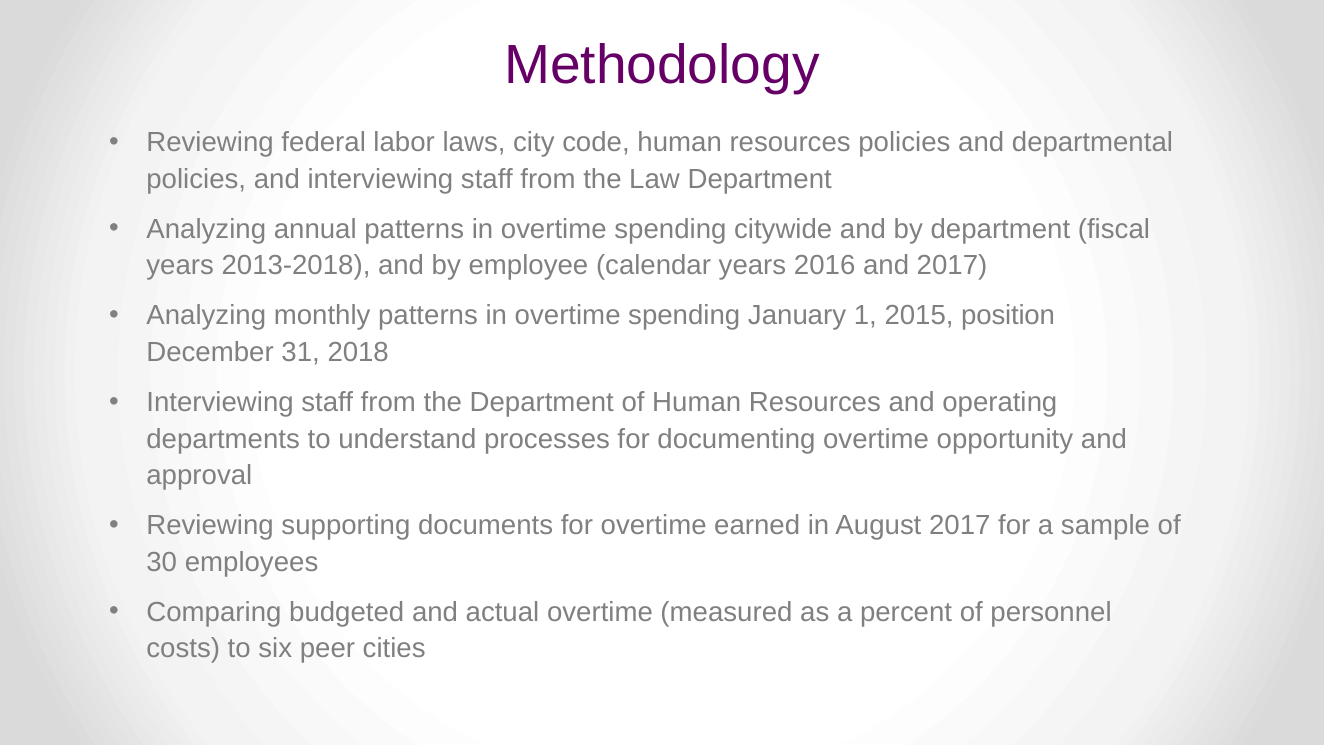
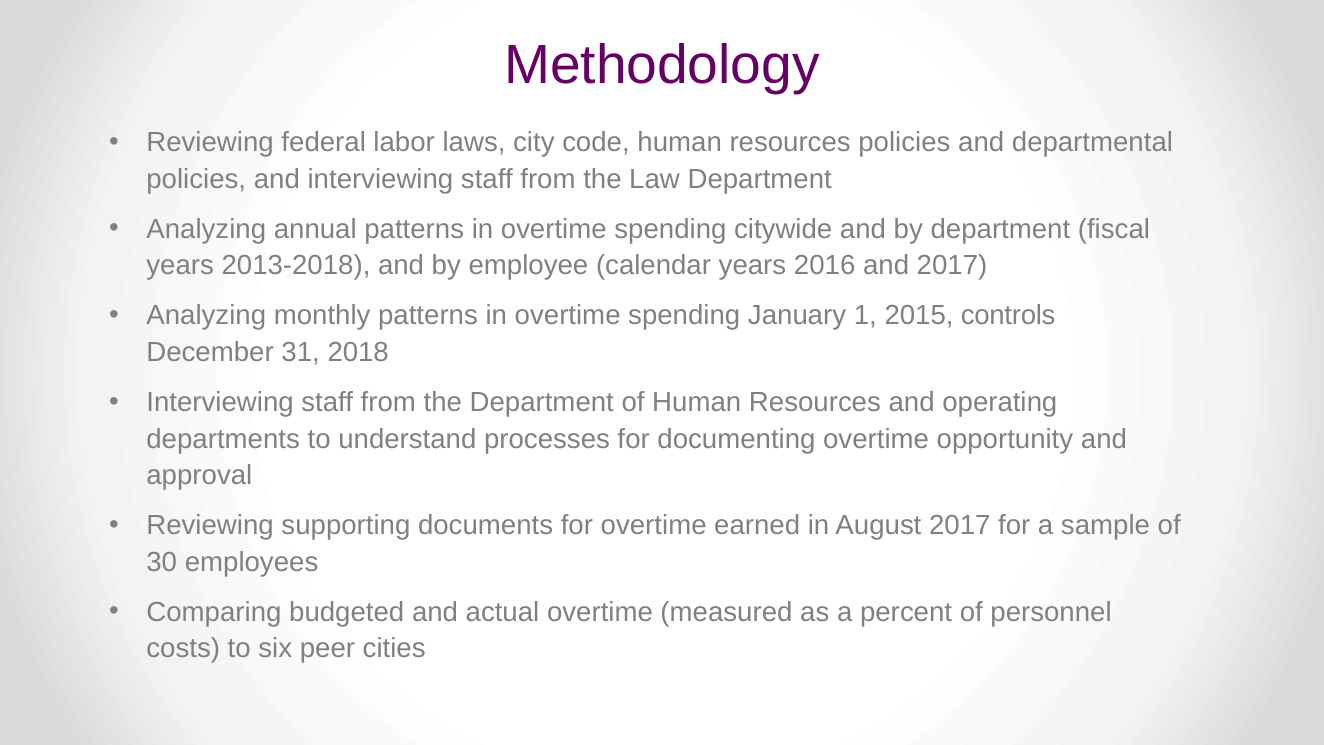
position: position -> controls
